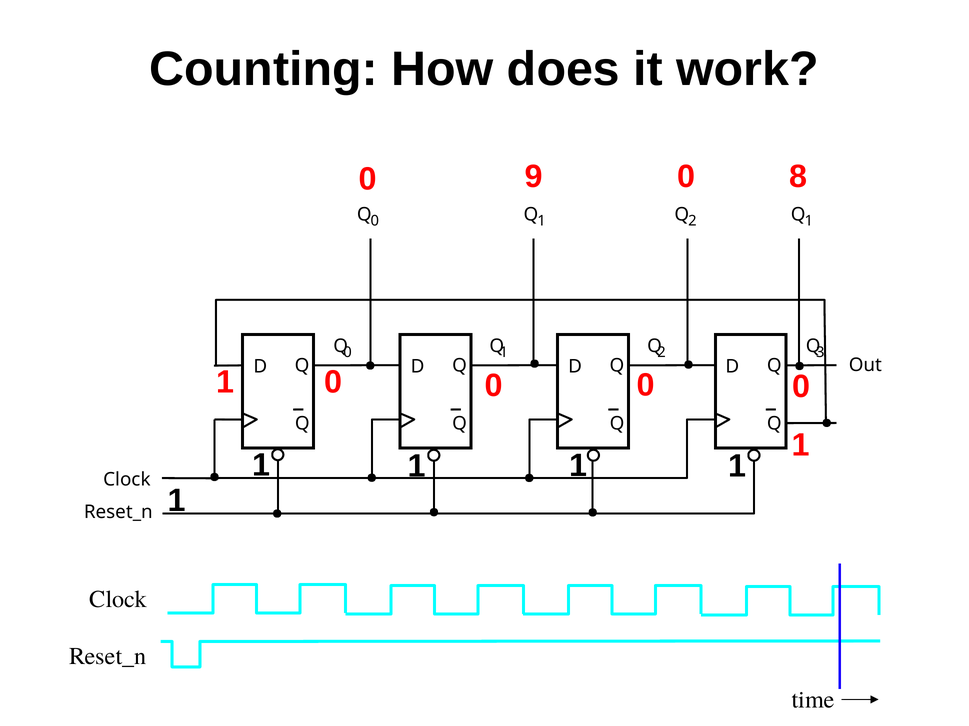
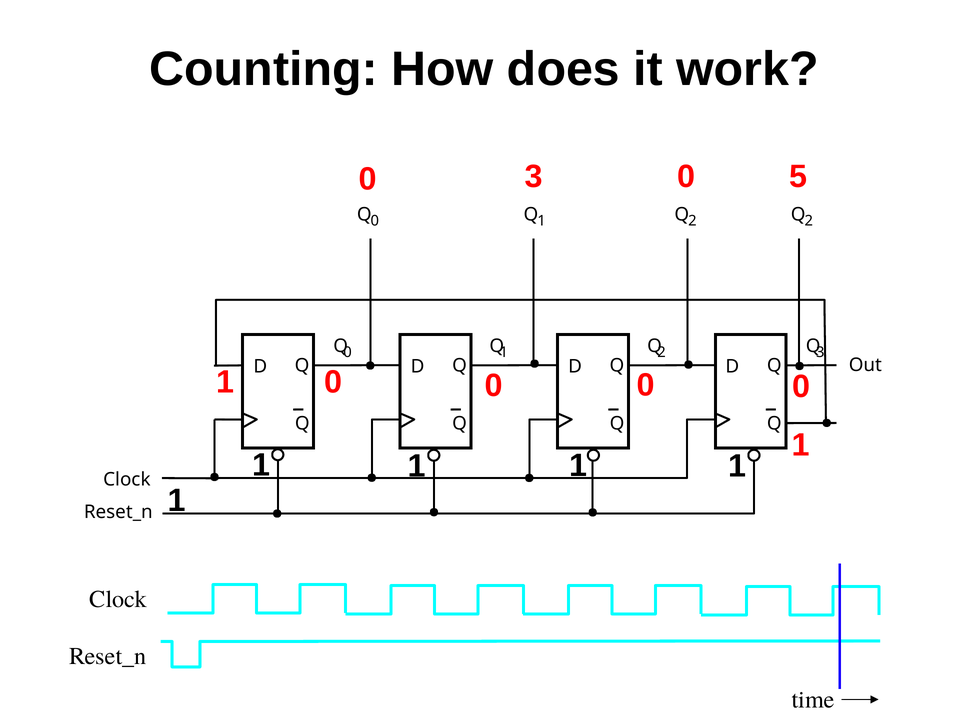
0 9: 9 -> 3
8: 8 -> 5
2 Q 1: 1 -> 2
